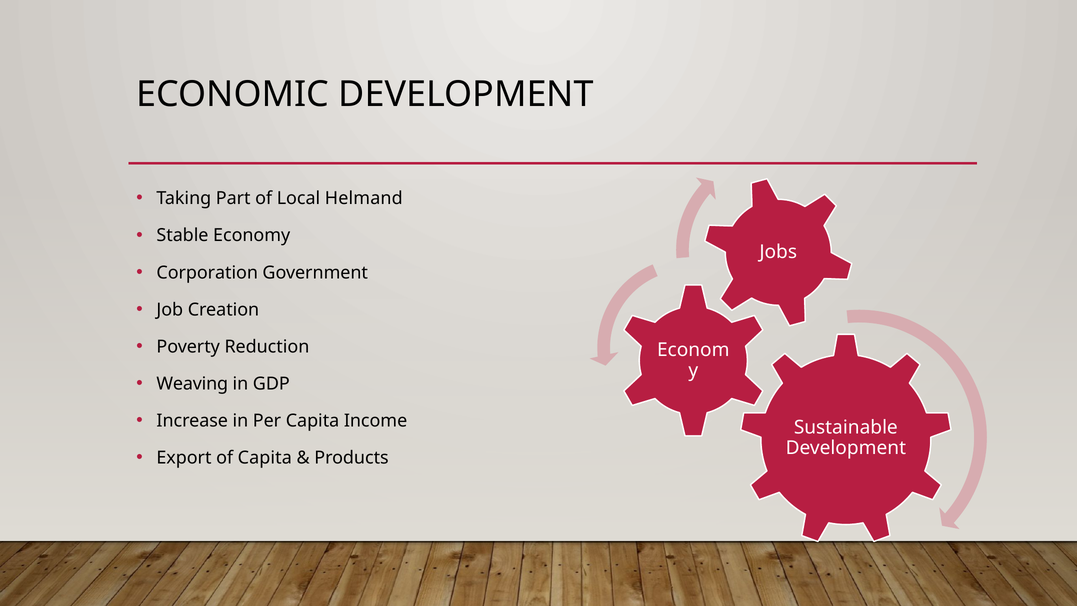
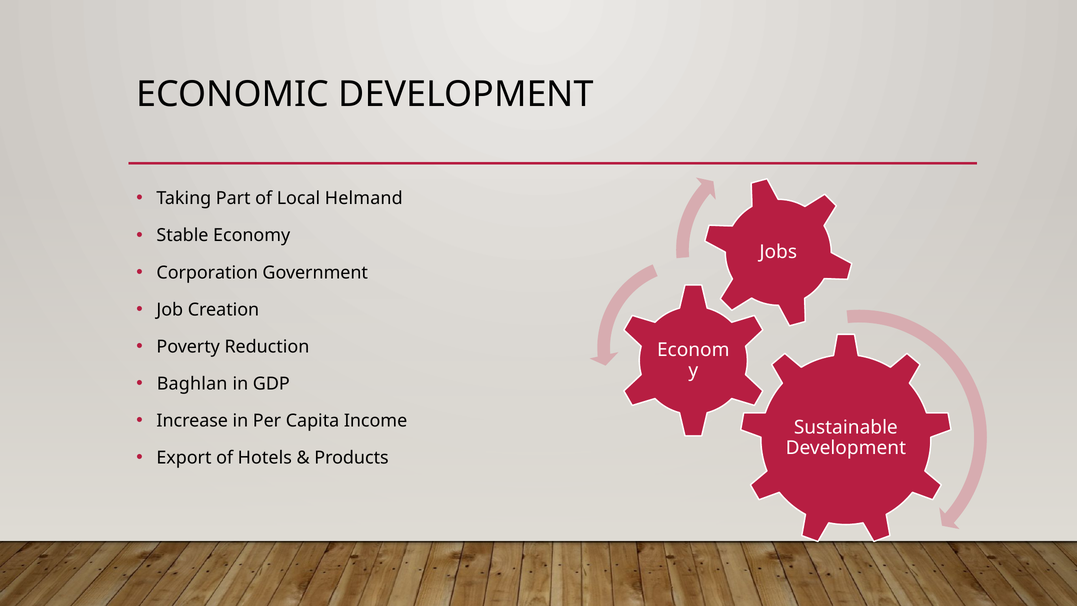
Weaving: Weaving -> Baghlan
of Capita: Capita -> Hotels
